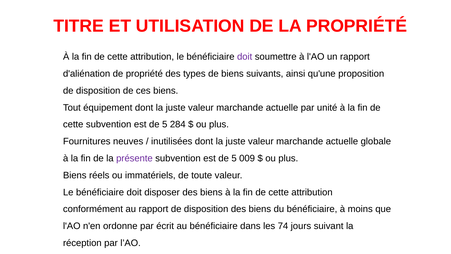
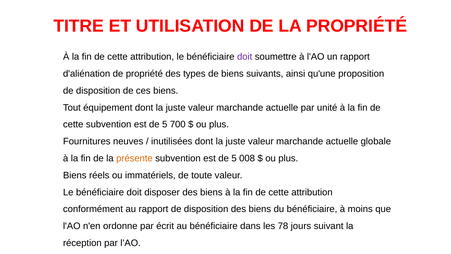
284: 284 -> 700
présente colour: purple -> orange
009: 009 -> 008
74: 74 -> 78
